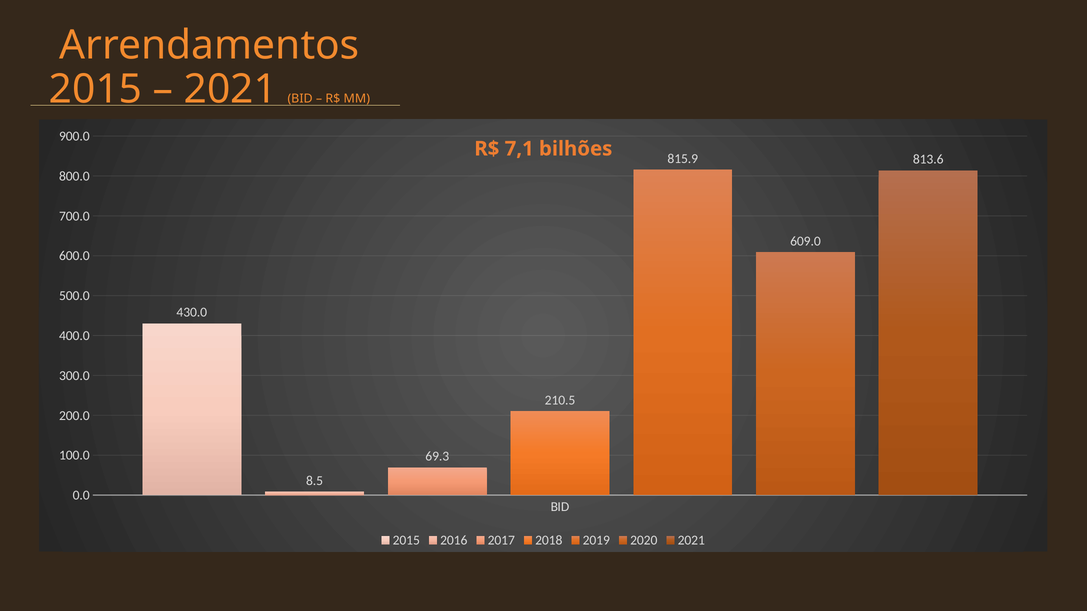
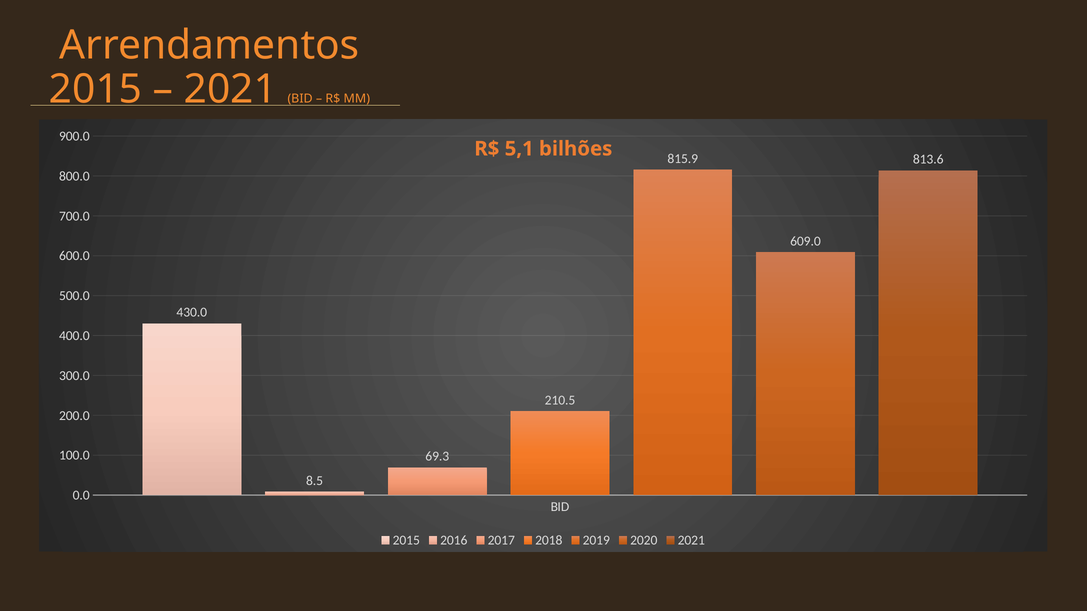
7,1: 7,1 -> 5,1
